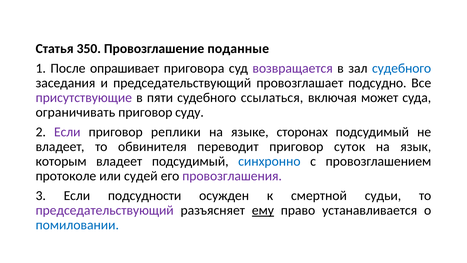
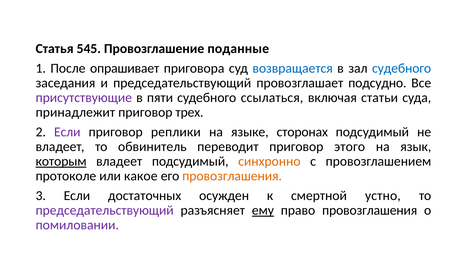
350: 350 -> 545
возвращается colour: purple -> blue
может: может -> статьи
ограничивать: ограничивать -> принадлежит
суду: суду -> трех
обвинителя: обвинителя -> обвинитель
суток: суток -> этого
которым underline: none -> present
синхронно colour: blue -> orange
судей: судей -> какое
провозглашения at (232, 176) colour: purple -> orange
подсудности: подсудности -> достаточных
судьи: судьи -> устно
право устанавливается: устанавливается -> провозглашения
помиловании colour: blue -> purple
